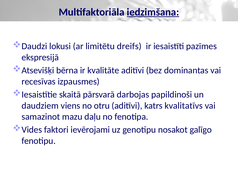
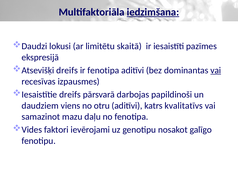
dreifs: dreifs -> skaitā
Atsevišķi bērna: bērna -> dreifs
ir kvalitāte: kvalitāte -> fenotipa
vai at (216, 70) underline: none -> present
Iesaistītie skaitā: skaitā -> dreifs
